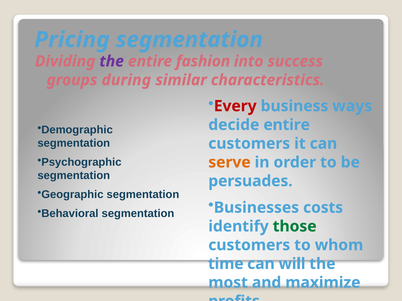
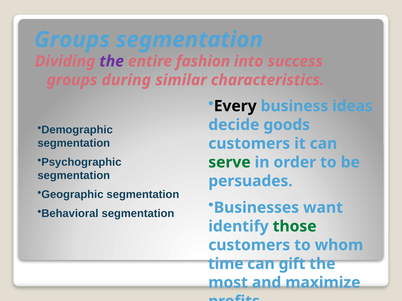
Pricing at (72, 40): Pricing -> Groups
Every colour: red -> black
ways: ways -> ideas
decide entire: entire -> goods
serve colour: orange -> green
costs: costs -> want
will: will -> gift
